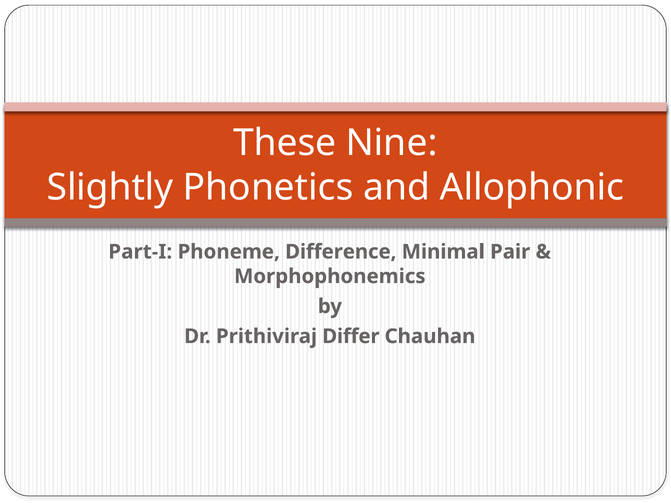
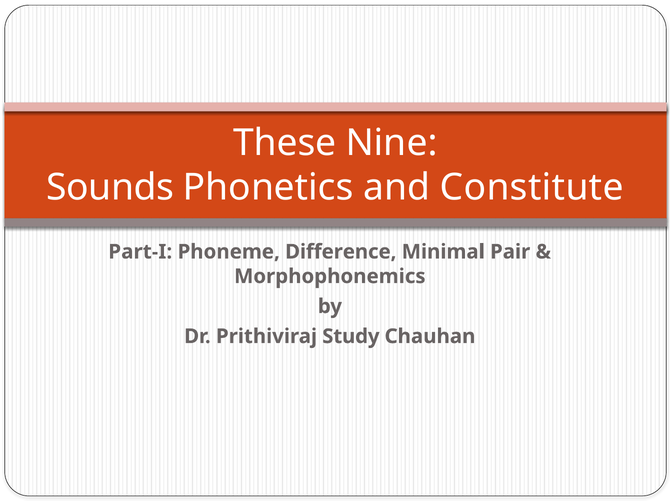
Slightly: Slightly -> Sounds
Allophonic: Allophonic -> Constitute
Differ: Differ -> Study
